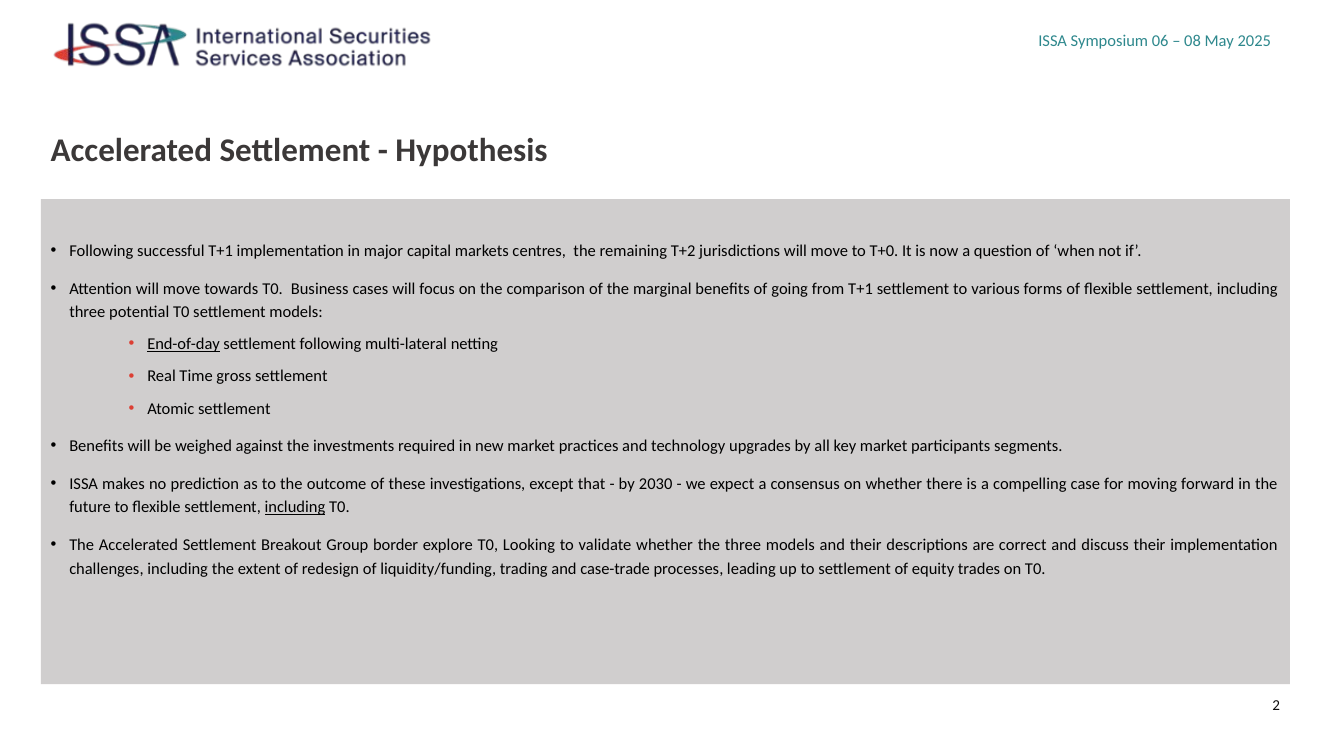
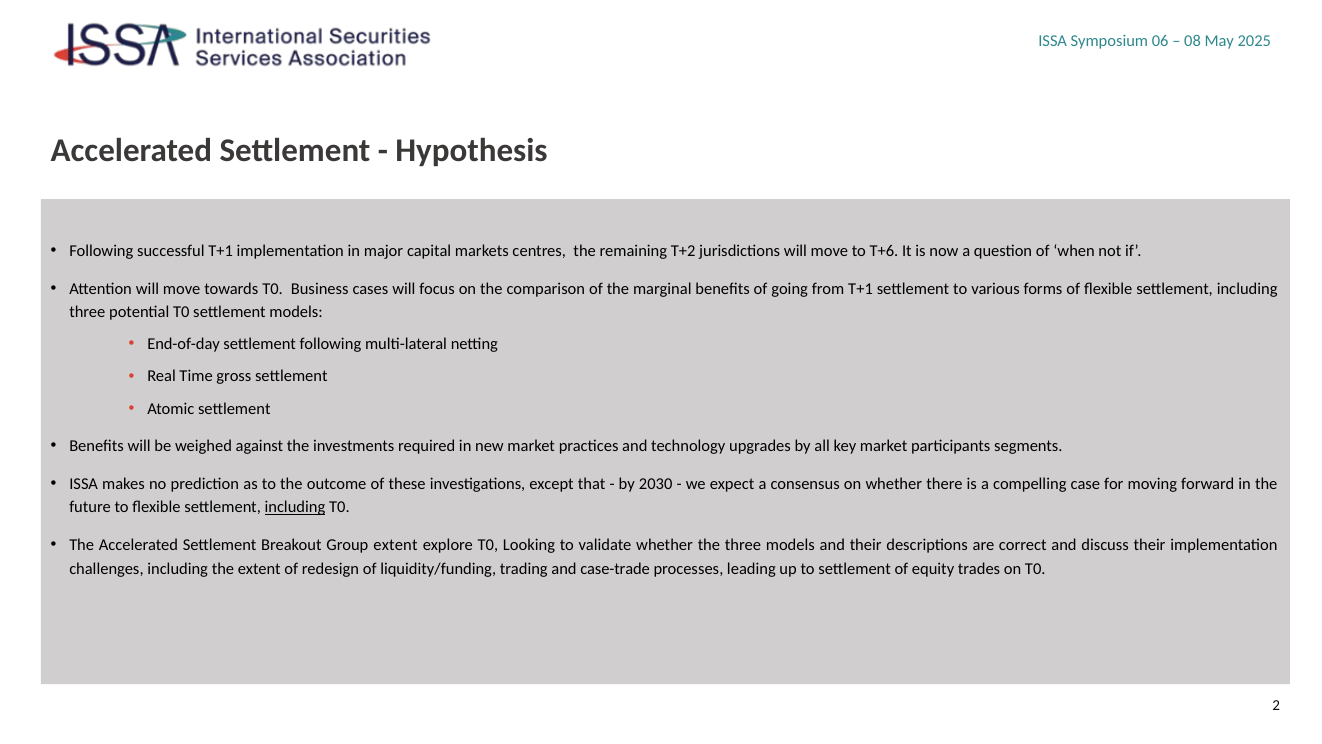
T+0: T+0 -> T+6
End-of-day underline: present -> none
Group border: border -> extent
